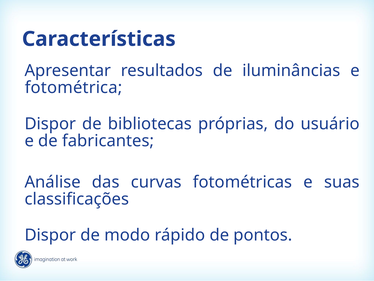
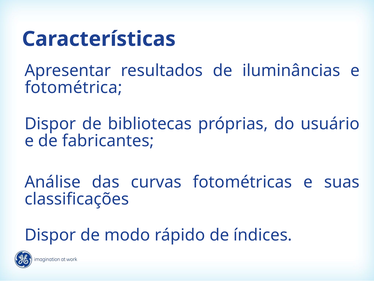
pontos: pontos -> índices
